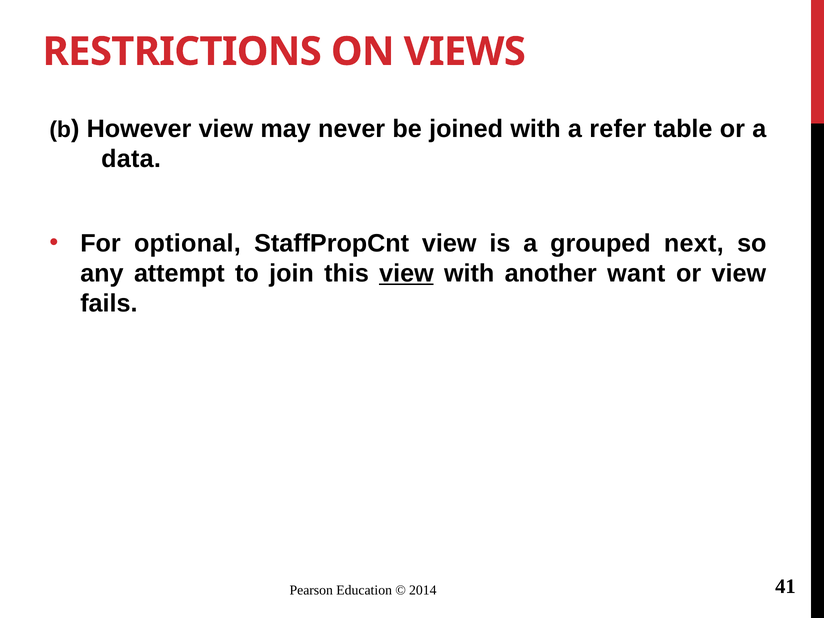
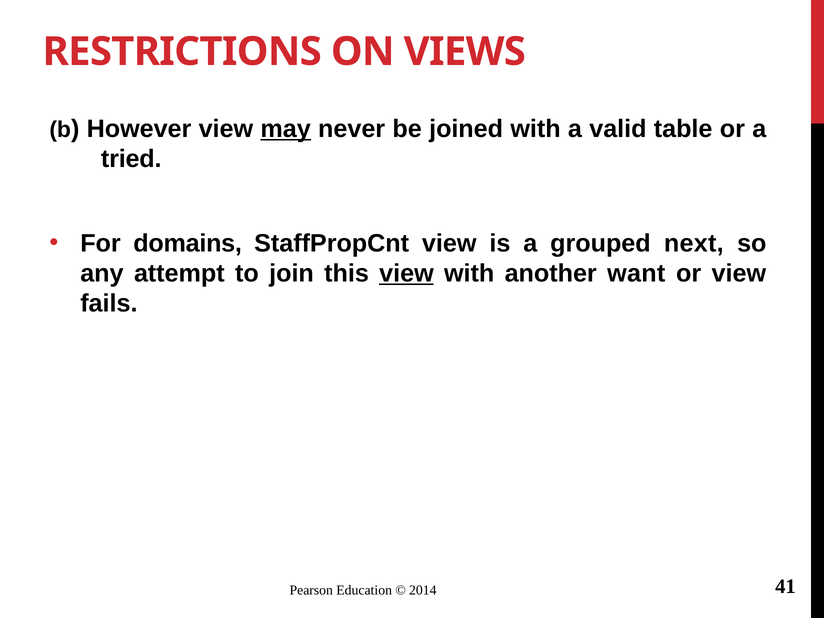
may underline: none -> present
refer: refer -> valid
data: data -> tried
optional: optional -> domains
